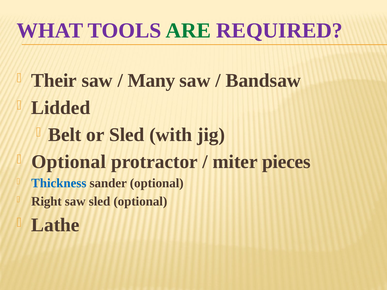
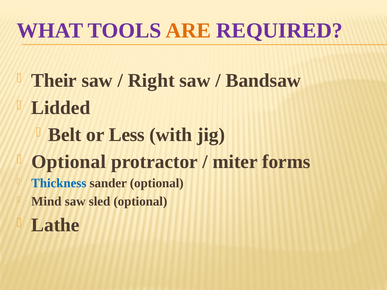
ARE colour: green -> orange
Many: Many -> Right
or Sled: Sled -> Less
pieces: pieces -> forms
Right: Right -> Mind
